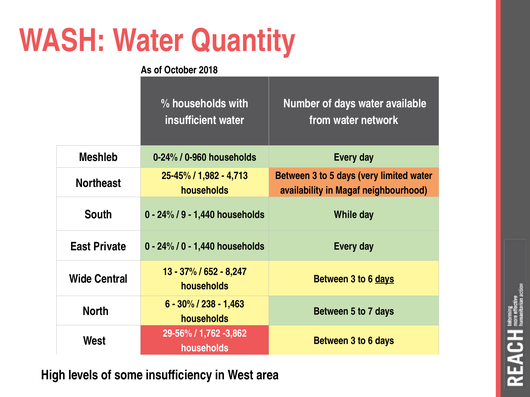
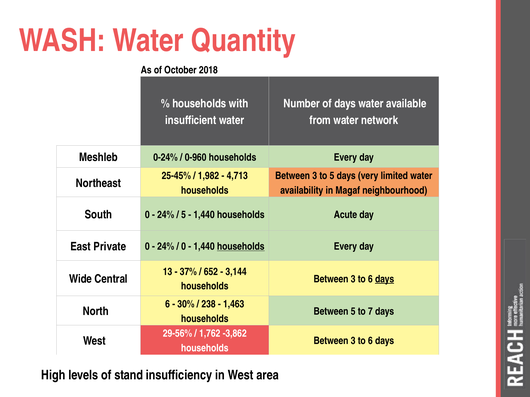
9 at (184, 215): 9 -> 5
While: While -> Acute
households at (241, 247) underline: none -> present
8,247: 8,247 -> 3,144
some: some -> stand
